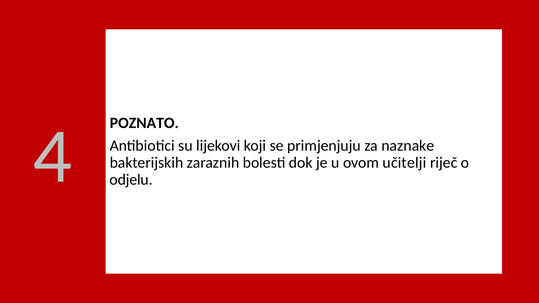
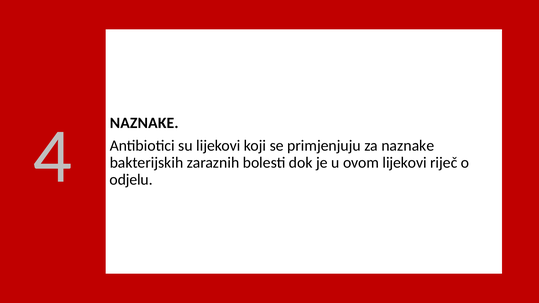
POZNATO at (144, 123): POZNATO -> NAZNAKE
ovom učitelji: učitelji -> lijekovi
